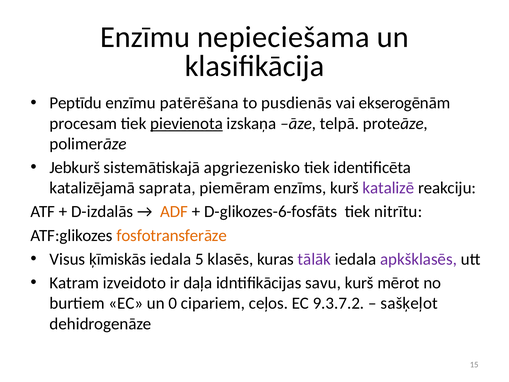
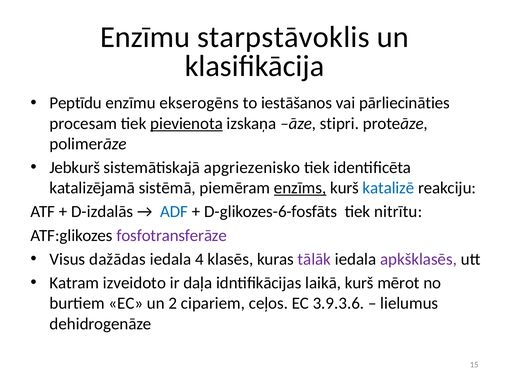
nepieciešama: nepieciešama -> starpstāvoklis
patērēšana: patērēšana -> ekserogēns
pusdienās: pusdienās -> iestāšanos
ekserogēnām: ekserogēnām -> pārliecināties
telpā: telpā -> stipri
saprata: saprata -> sistēmā
enzīms underline: none -> present
katalizē colour: purple -> blue
ADF colour: orange -> blue
fosfotransferāze colour: orange -> purple
ķīmiskās: ķīmiskās -> dažādas
5: 5 -> 4
savu: savu -> laikā
0: 0 -> 2
9.3.7.2: 9.3.7.2 -> 3.9.3.6
sašķeļot: sašķeļot -> lielumus
